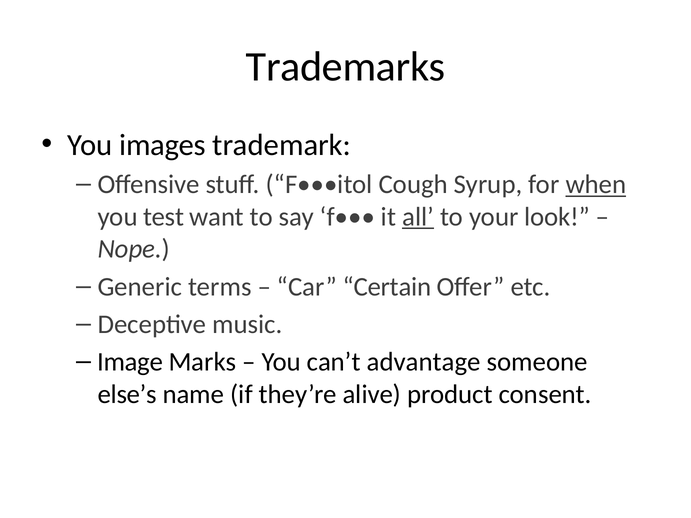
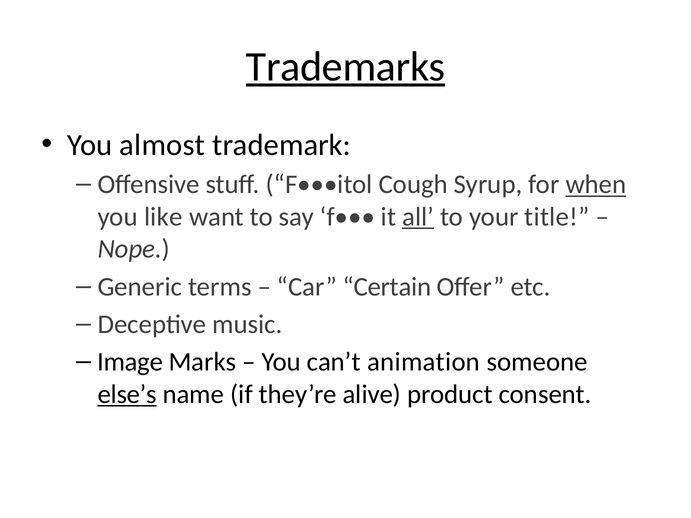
Trademarks underline: none -> present
images: images -> almost
test: test -> like
look: look -> title
advantage: advantage -> animation
else’s underline: none -> present
